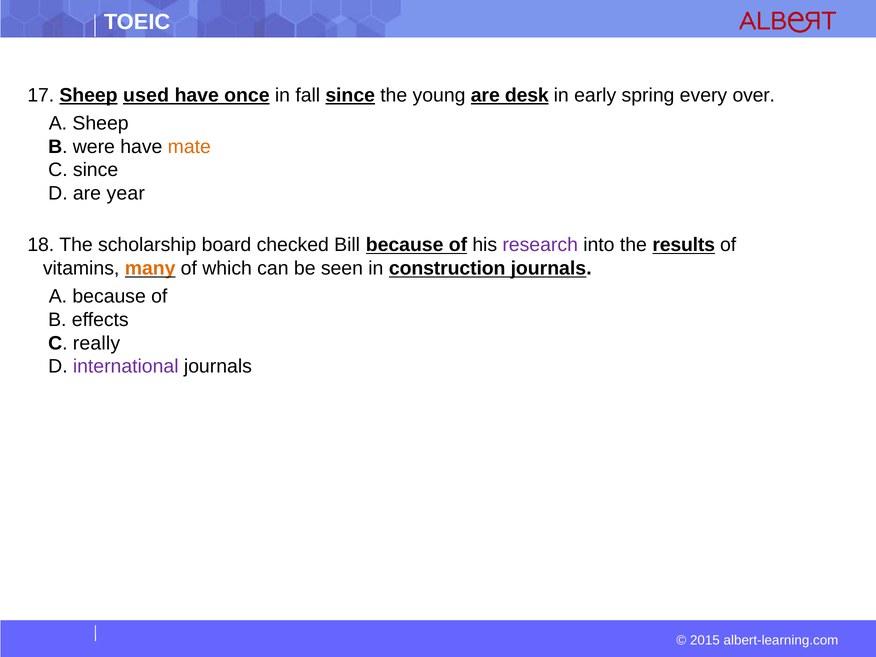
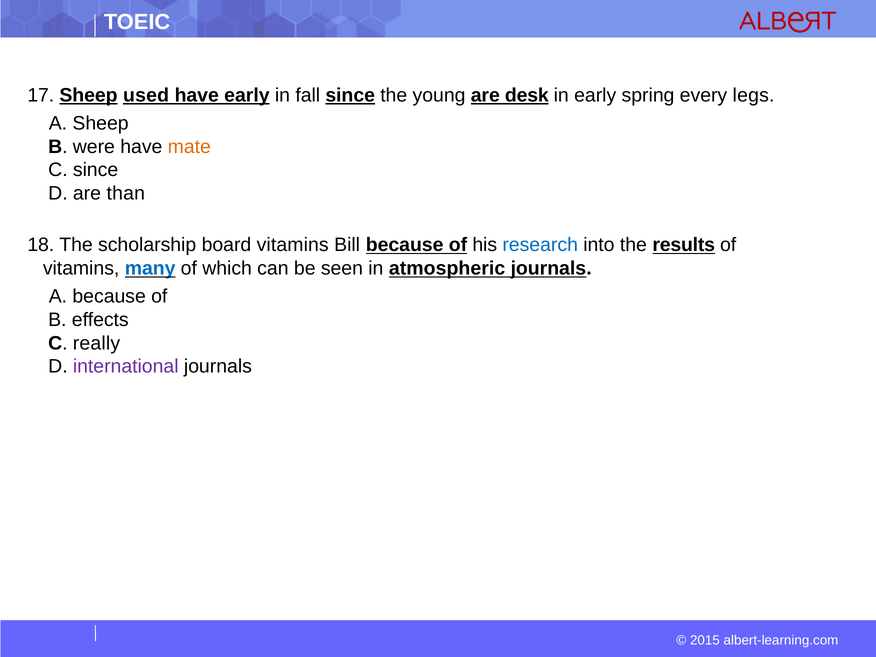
have once: once -> early
over: over -> legs
year: year -> than
board checked: checked -> vitamins
research colour: purple -> blue
many colour: orange -> blue
construction: construction -> atmospheric
